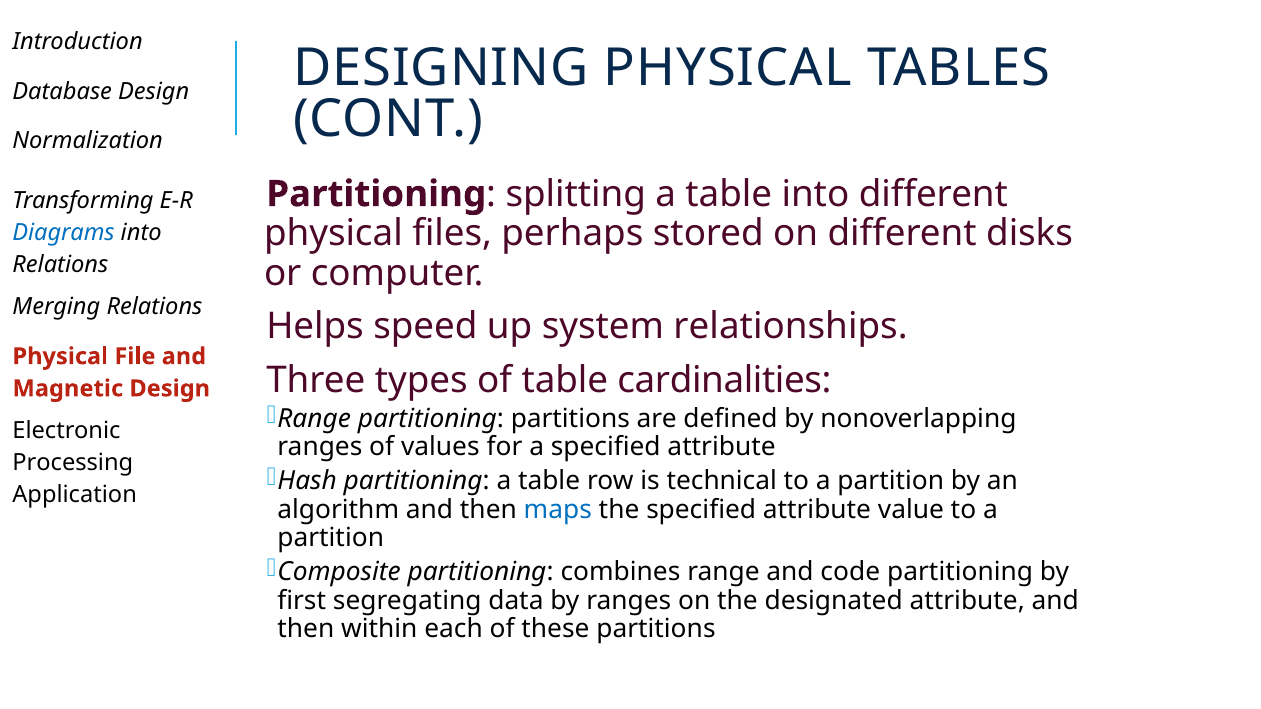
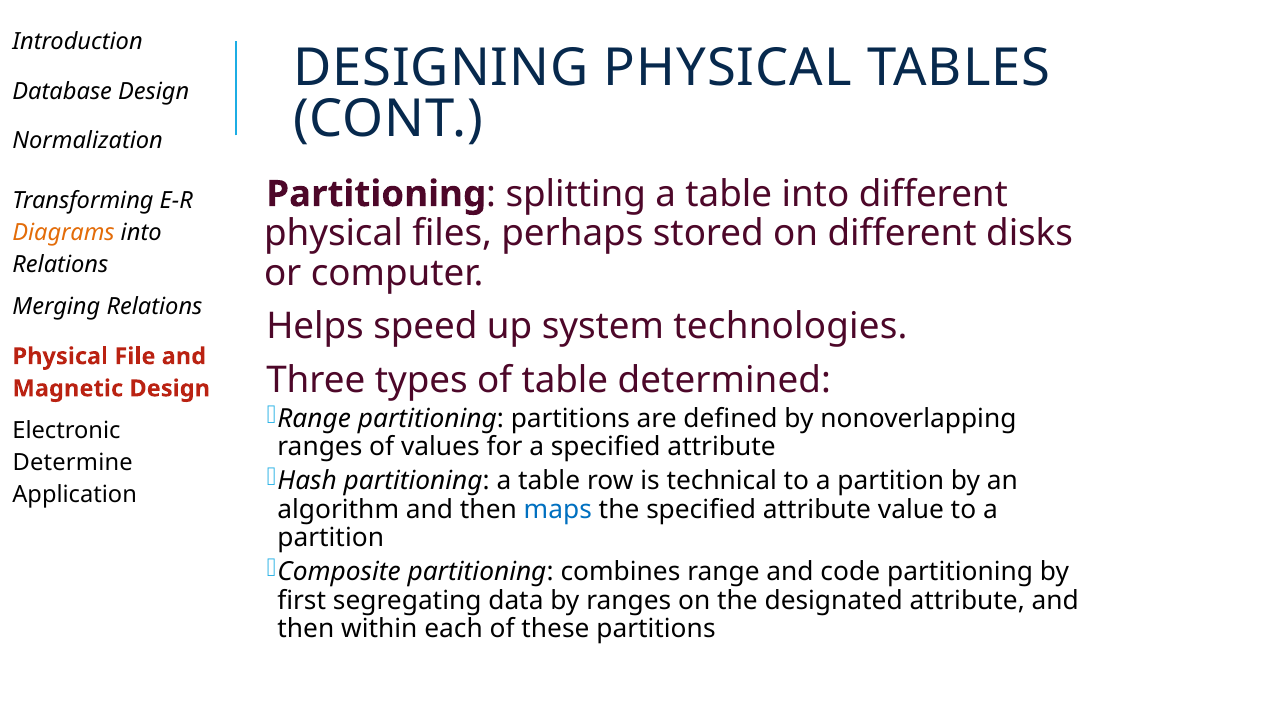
Diagrams colour: blue -> orange
relationships: relationships -> technologies
cardinalities: cardinalities -> determined
Processing: Processing -> Determine
